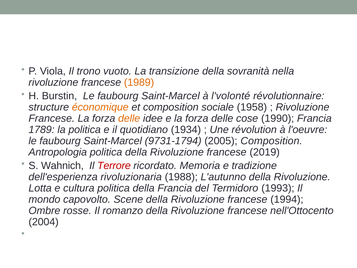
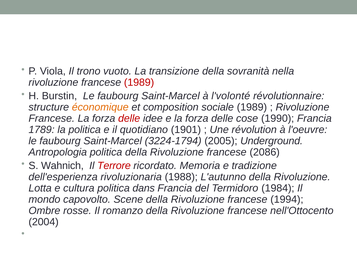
1989 at (139, 82) colour: orange -> red
sociale 1958: 1958 -> 1989
delle at (129, 118) colour: orange -> red
1934: 1934 -> 1901
9731-1794: 9731-1794 -> 3224-1794
2005 Composition: Composition -> Underground
2019: 2019 -> 2086
cultura politica della: della -> dans
1993: 1993 -> 1984
